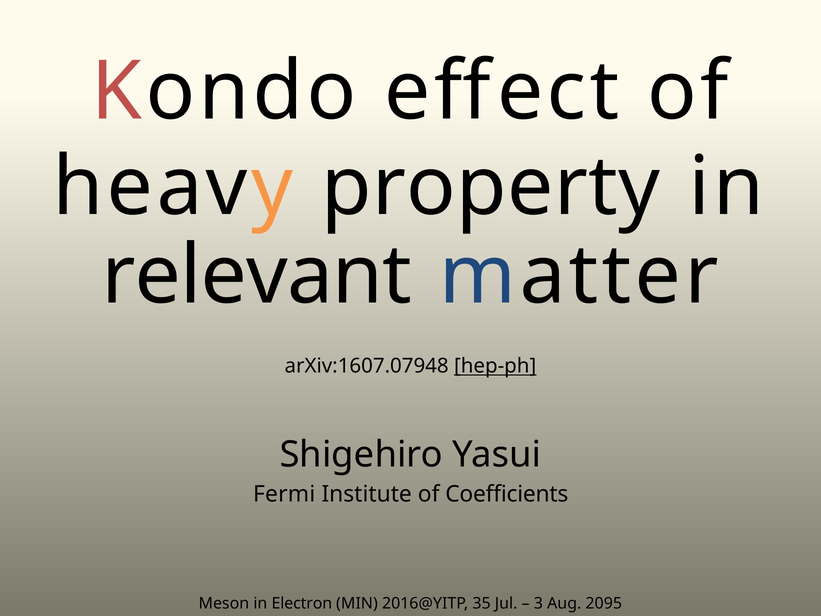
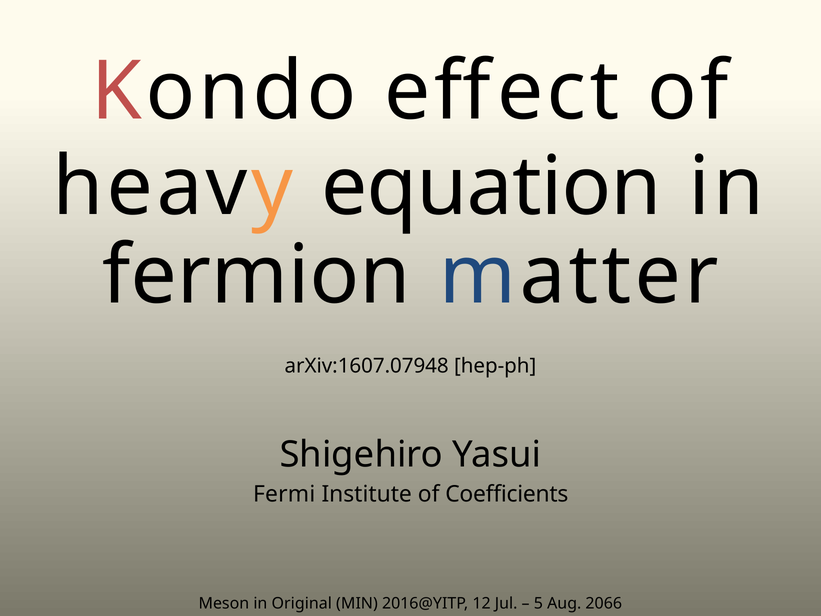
property: property -> equation
relevant: relevant -> fermion
hep-ph underline: present -> none
Electron: Electron -> Original
35: 35 -> 12
3: 3 -> 5
2095: 2095 -> 2066
